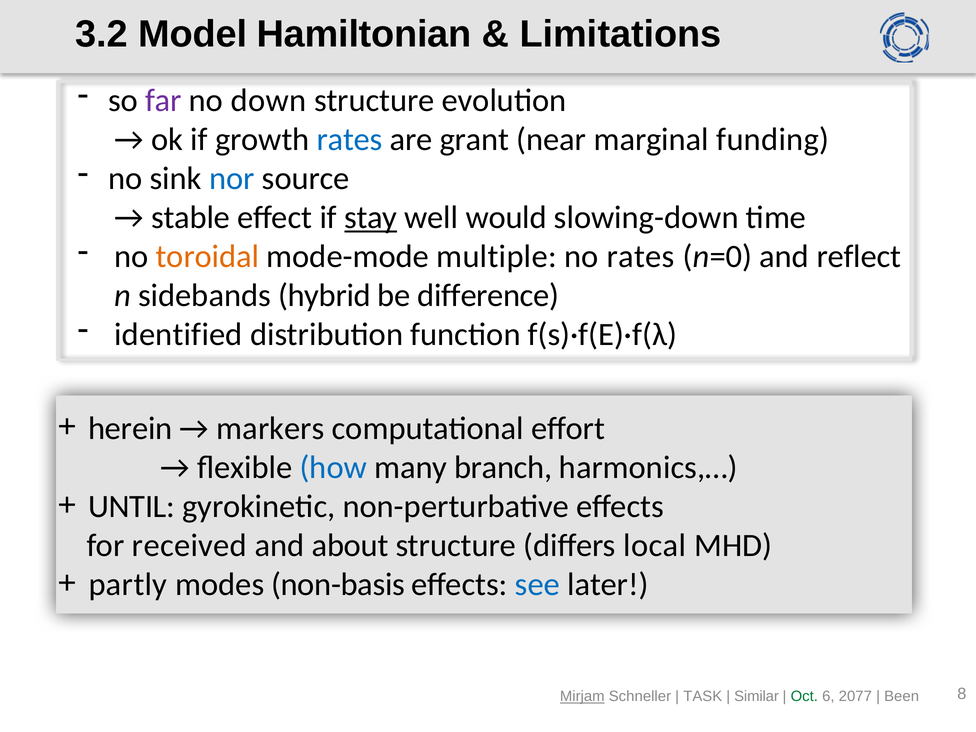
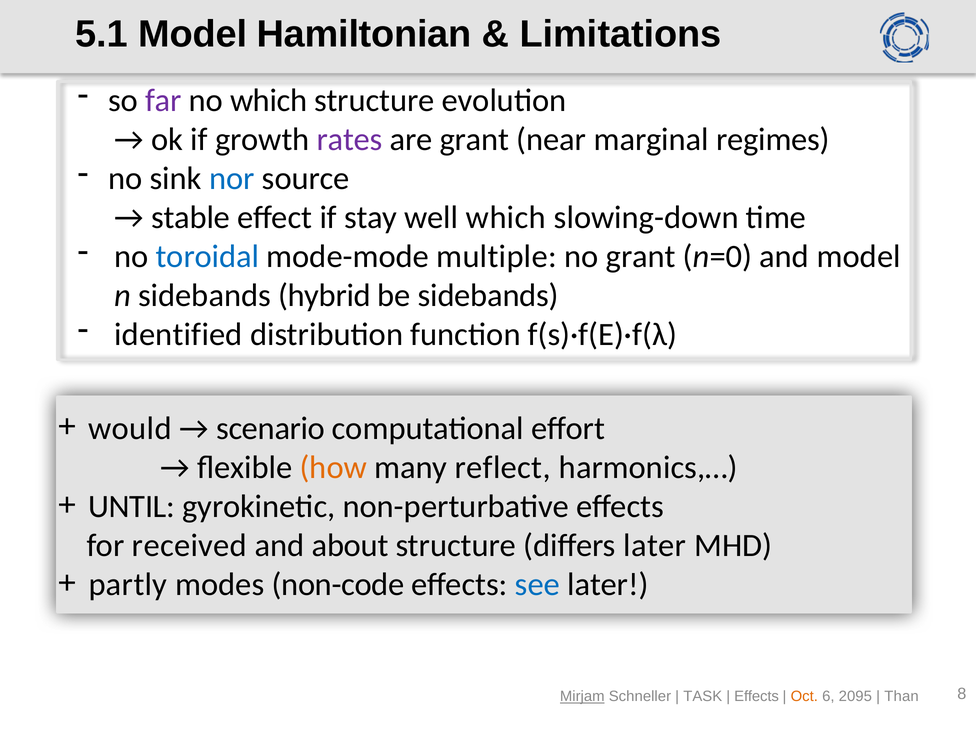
3.2: 3.2 -> 5.1
no down: down -> which
rates at (350, 140) colour: blue -> purple
funding: funding -> regimes
stay underline: present -> none
well would: would -> which
toroidal colour: orange -> blue
no rates: rates -> grant
and reflect: reflect -> model
be difference: difference -> sidebands
herein: herein -> would
markers: markers -> scenario
how colour: blue -> orange
branch: branch -> reflect
differs local: local -> later
non-basis: non-basis -> non-code
Similar at (757, 696): Similar -> Effects
Oct colour: green -> orange
2077: 2077 -> 2095
Been: Been -> Than
